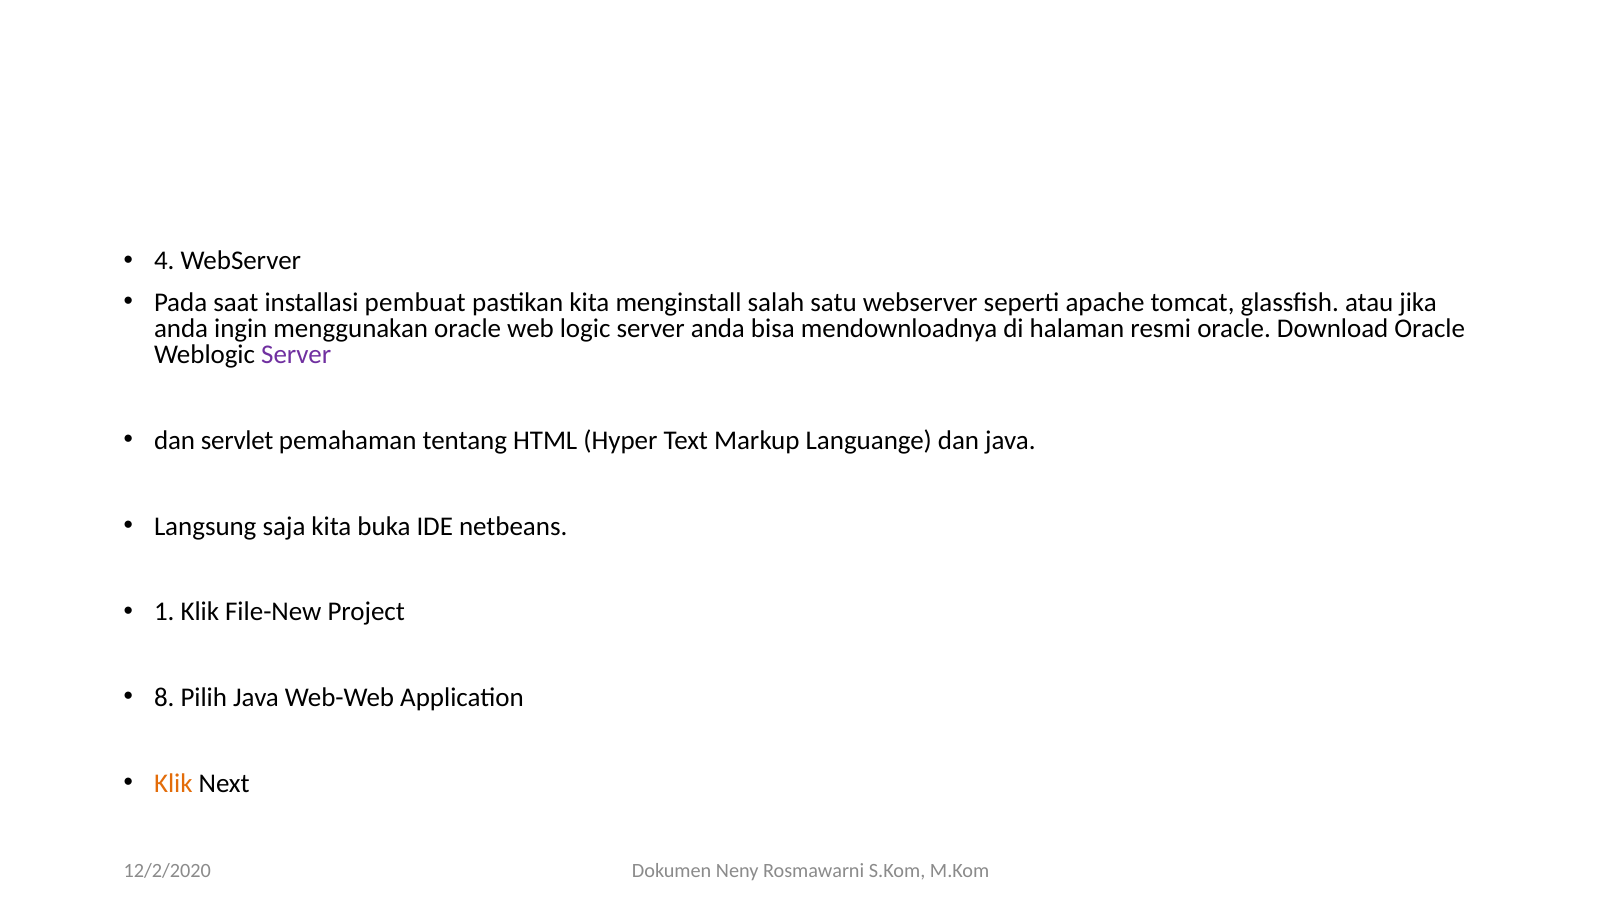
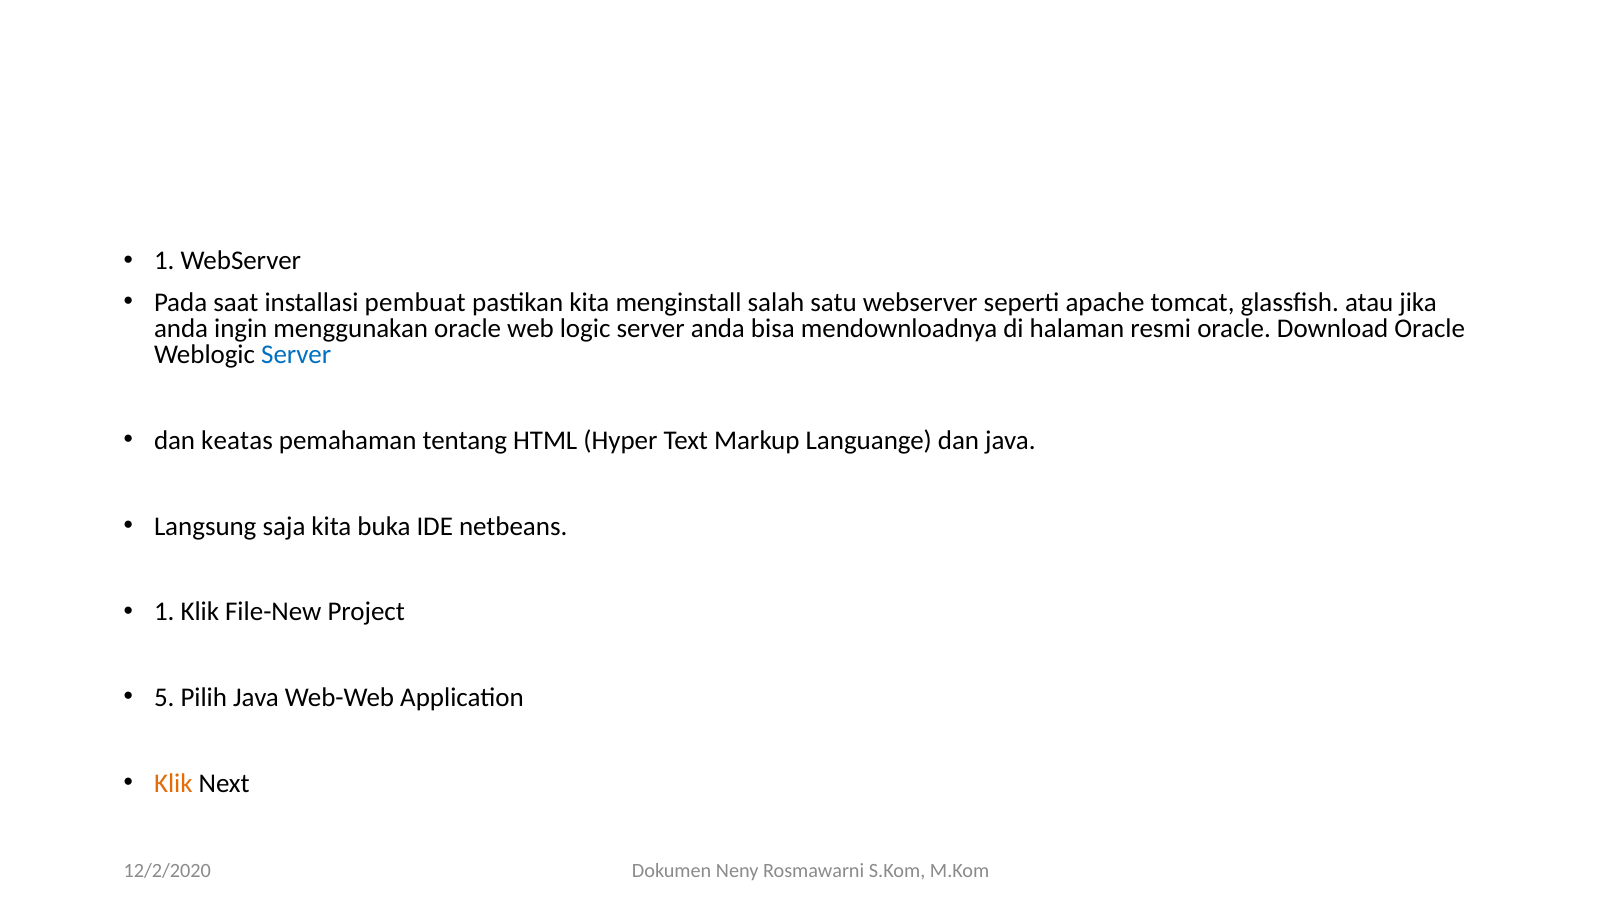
4 at (164, 261): 4 -> 1
Server at (296, 355) colour: purple -> blue
servlet: servlet -> keatas
8: 8 -> 5
